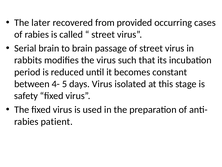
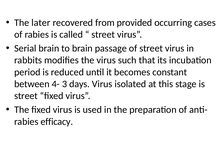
5: 5 -> 3
safety at (26, 96): safety -> street
patient: patient -> efficacy
